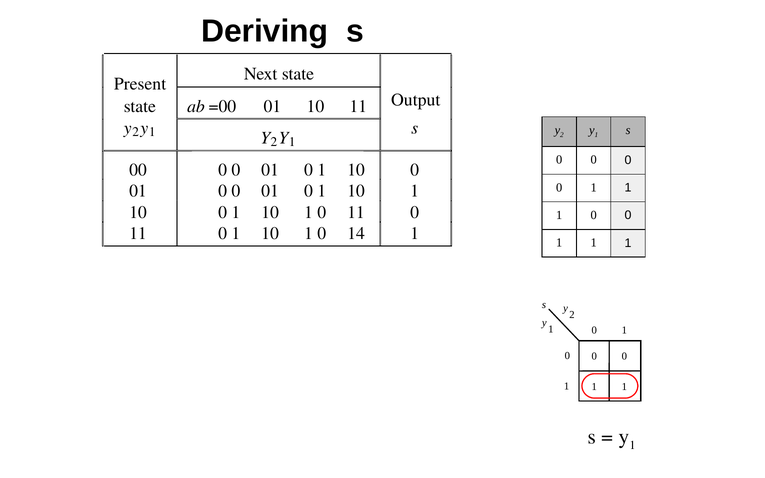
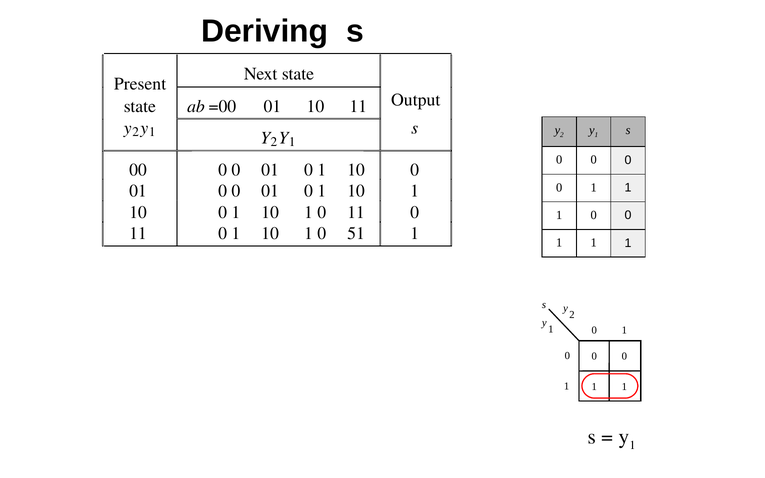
14: 14 -> 51
